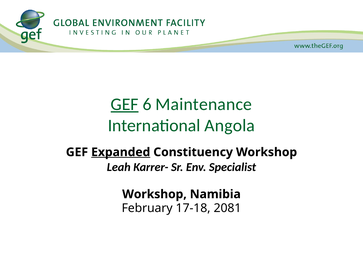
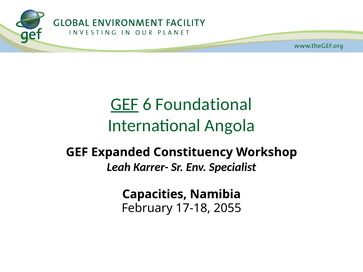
Maintenance: Maintenance -> Foundational
Expanded underline: present -> none
Workshop at (154, 194): Workshop -> Capacities
2081: 2081 -> 2055
